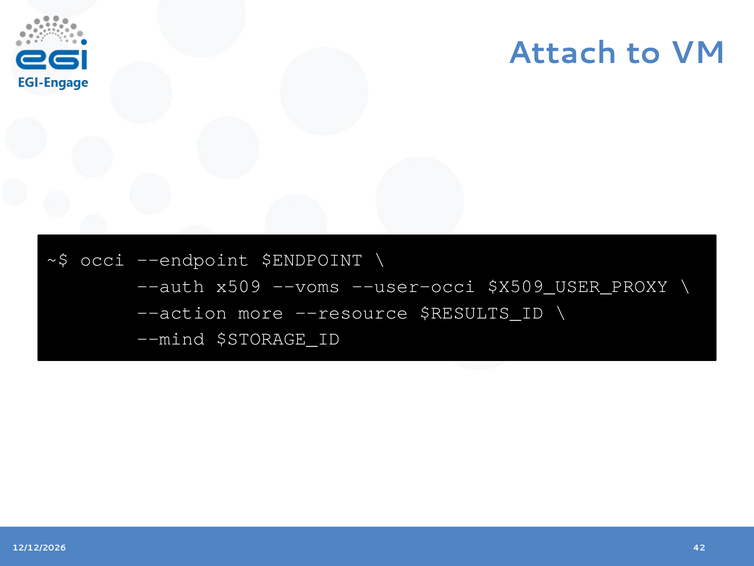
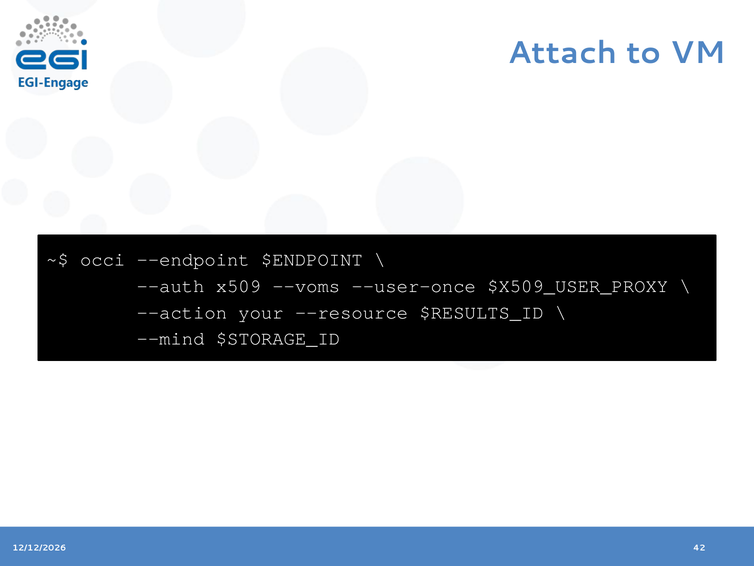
--user-occi: --user-occi -> --user-once
more: more -> your
